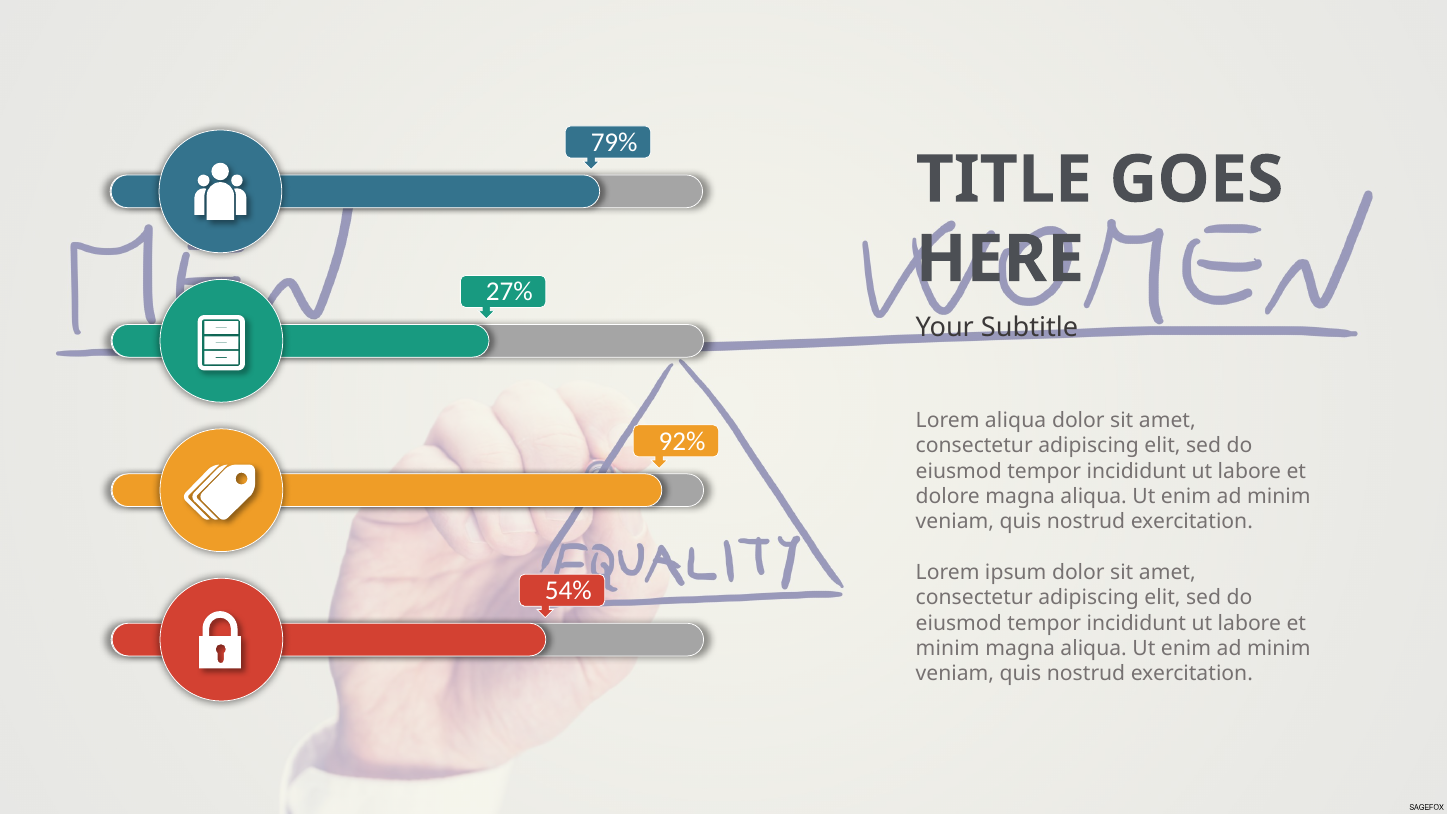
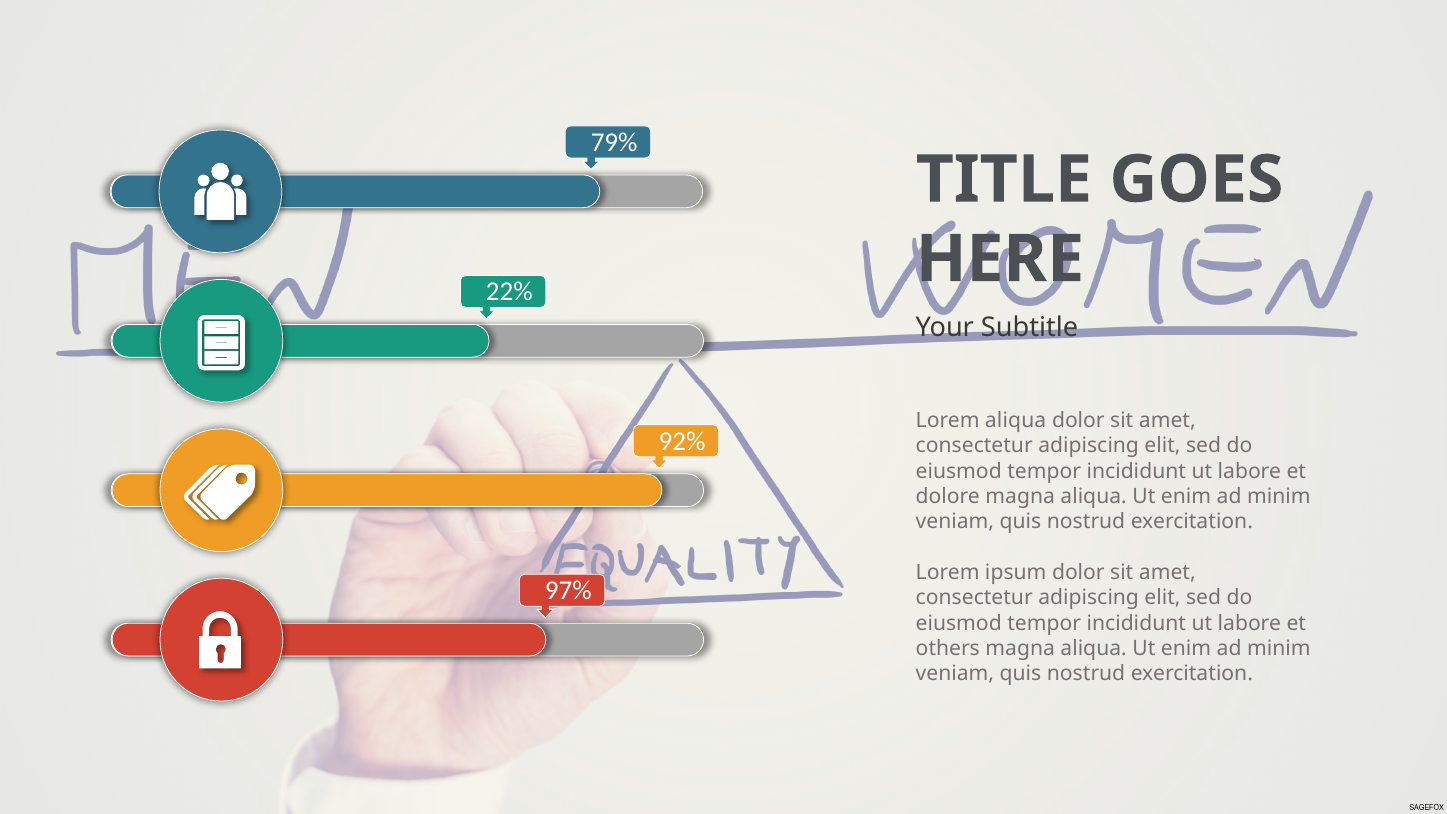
27%: 27% -> 22%
54%: 54% -> 97%
minim at (948, 649): minim -> others
